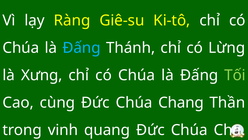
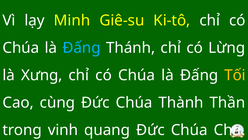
Ràng: Ràng -> Minh
Tối colour: light green -> yellow
Chang: Chang -> Thành
